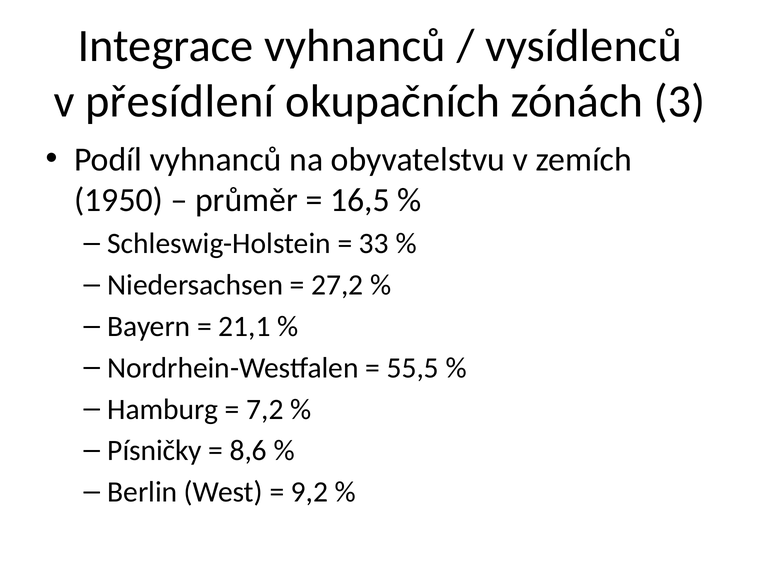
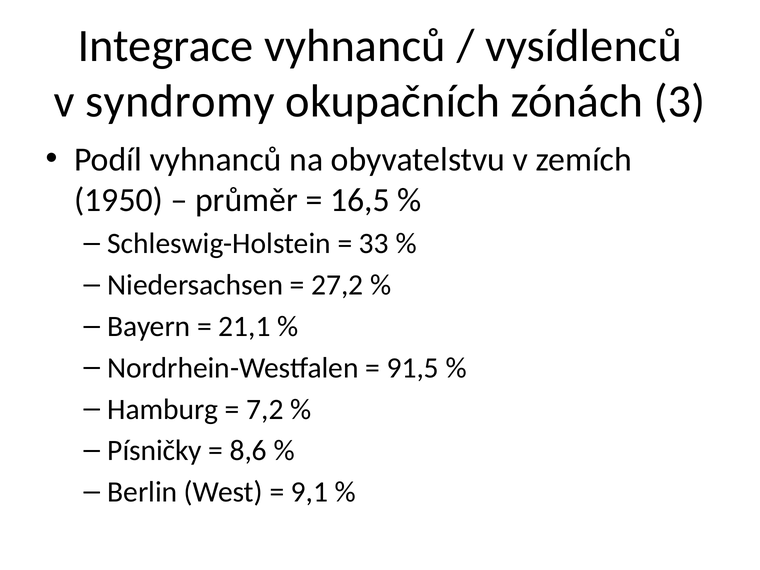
přesídlení: přesídlení -> syndromy
55,5: 55,5 -> 91,5
9,2: 9,2 -> 9,1
